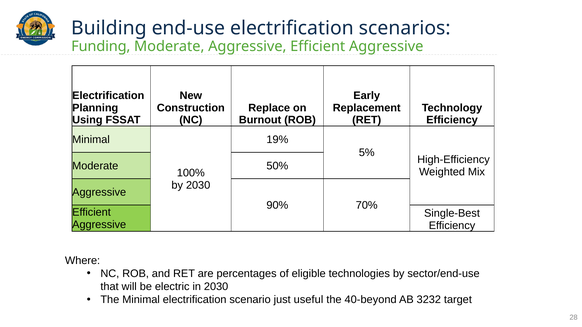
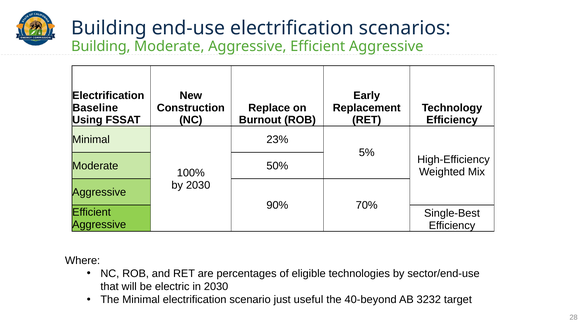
Funding at (101, 47): Funding -> Building
Planning: Planning -> Baseline
19%: 19% -> 23%
